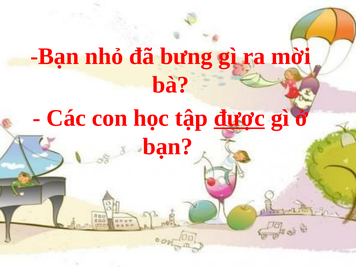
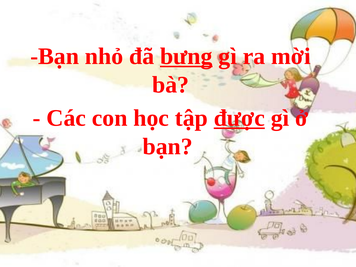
bưng underline: none -> present
